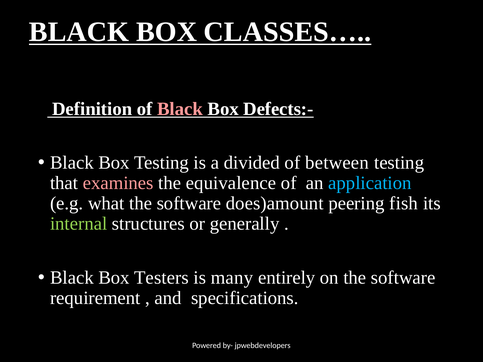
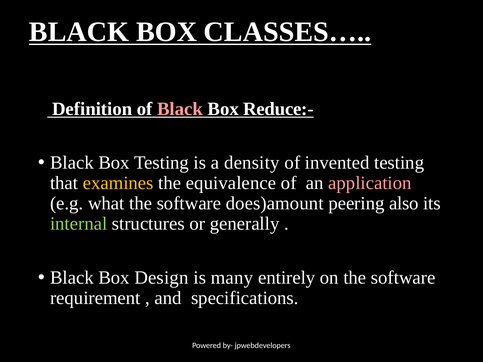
Defects:-: Defects:- -> Reduce:-
divided: divided -> density
between: between -> invented
examines colour: pink -> yellow
application colour: light blue -> pink
fish: fish -> also
Testers: Testers -> Design
